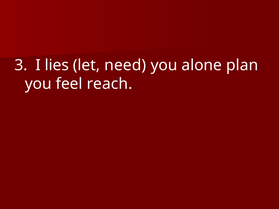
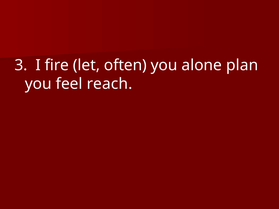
lies: lies -> fire
need: need -> often
